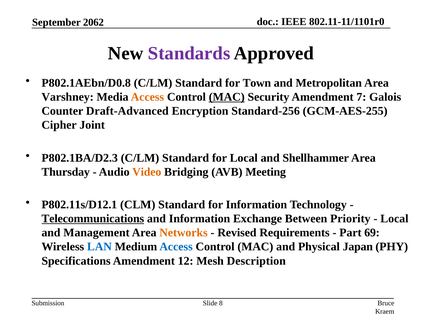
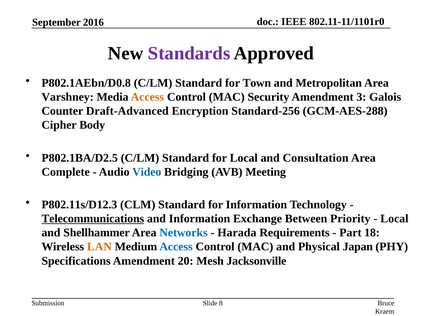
2062: 2062 -> 2016
MAC at (227, 97) underline: present -> none
7: 7 -> 3
GCM-AES-255: GCM-AES-255 -> GCM-AES-288
Joint: Joint -> Body
P802.1BA/D2.3: P802.1BA/D2.3 -> P802.1BA/D2.5
Shellhammer: Shellhammer -> Consultation
Thursday: Thursday -> Complete
Video colour: orange -> blue
P802.11s/D12.1: P802.11s/D12.1 -> P802.11s/D12.3
Management: Management -> Shellhammer
Networks colour: orange -> blue
Revised: Revised -> Harada
69: 69 -> 18
LAN colour: blue -> orange
12: 12 -> 20
Description: Description -> Jacksonville
